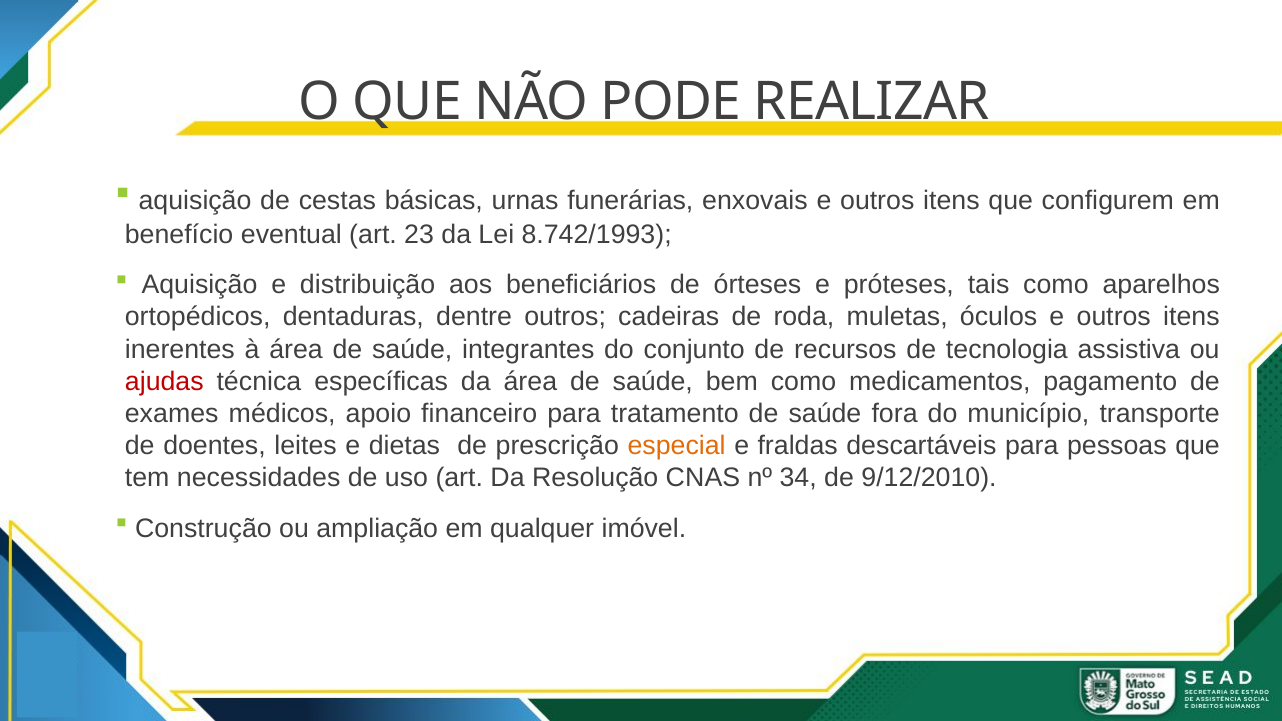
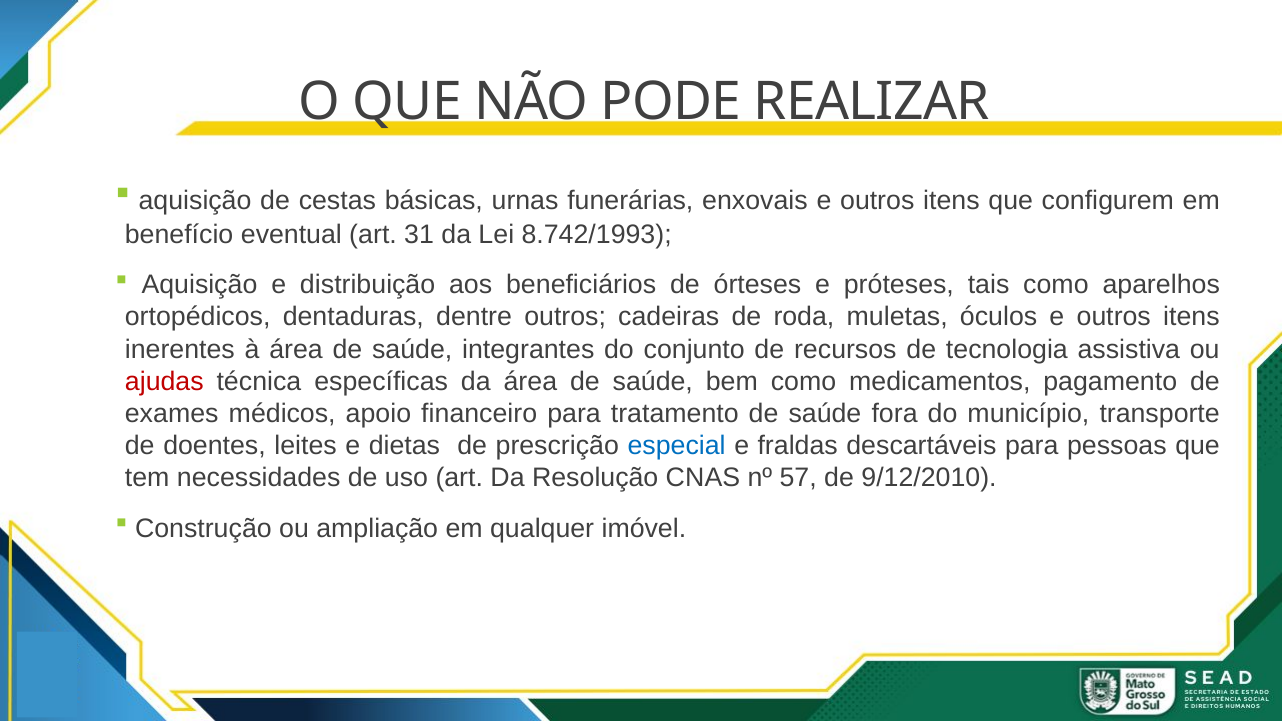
23: 23 -> 31
especial colour: orange -> blue
34: 34 -> 57
